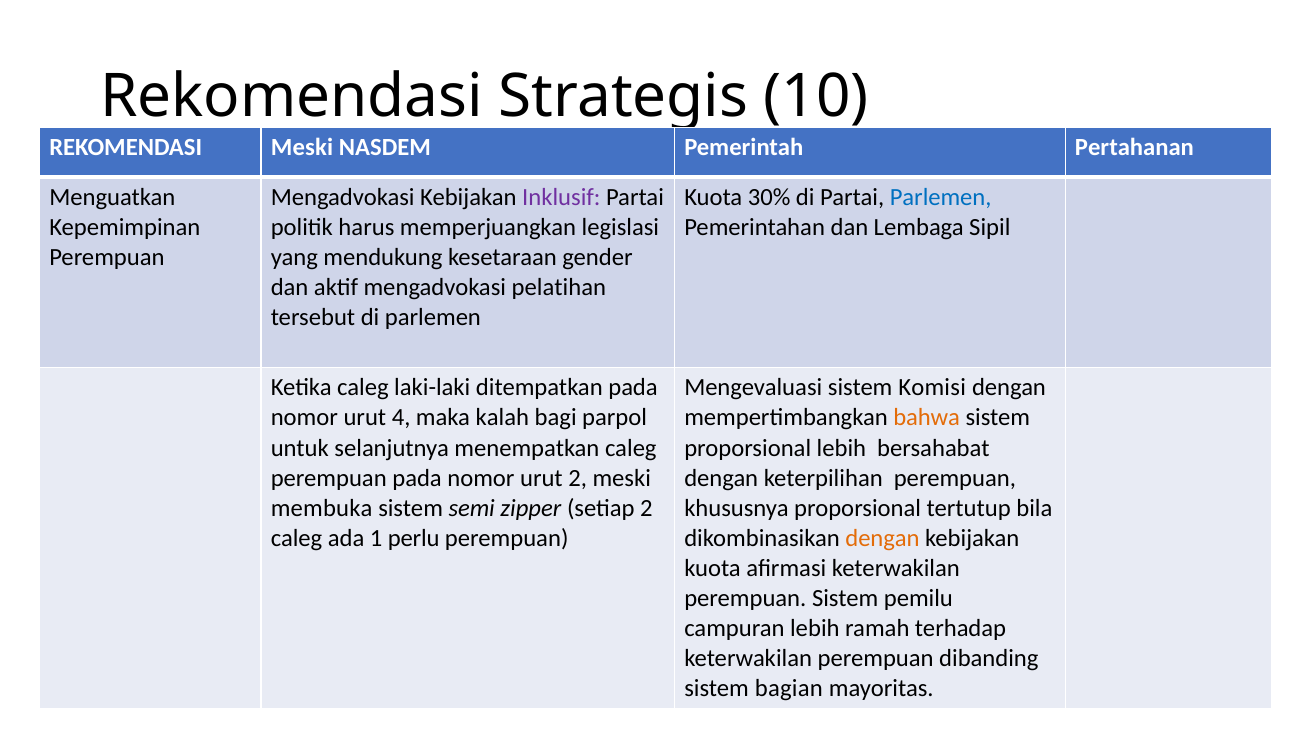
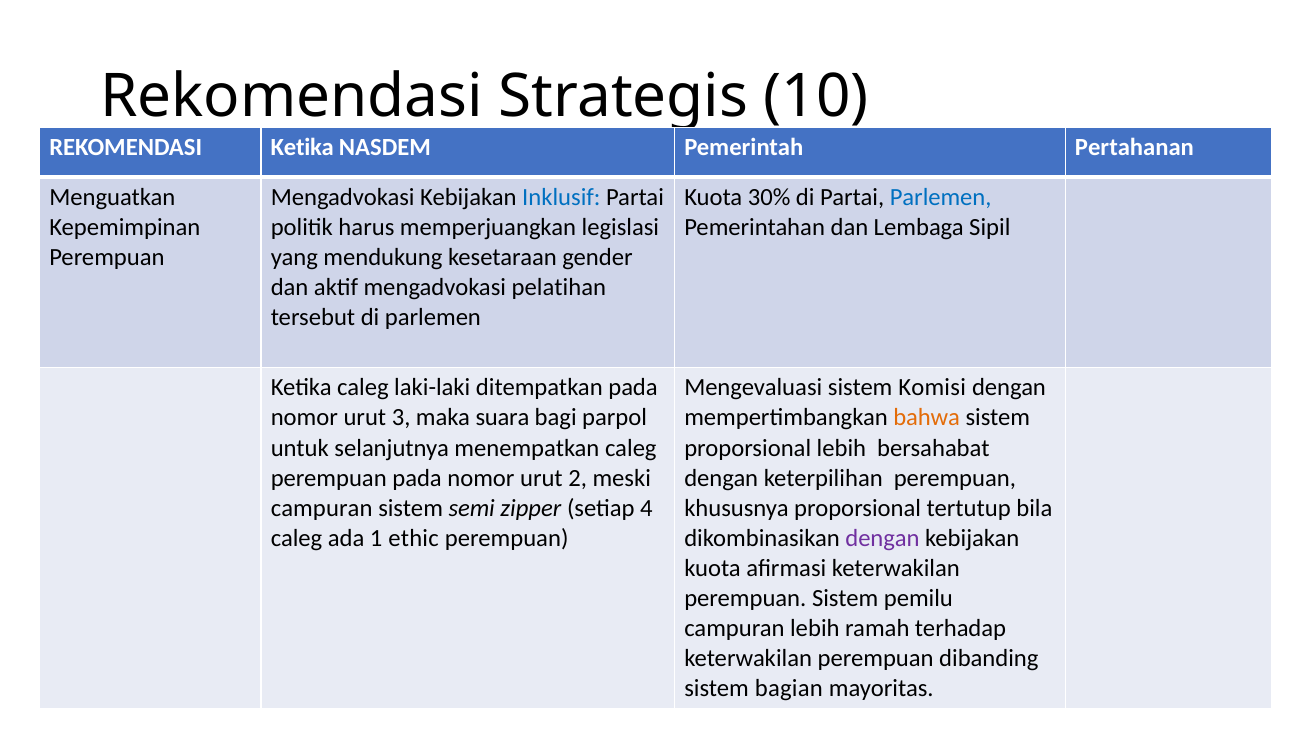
REKOMENDASI Meski: Meski -> Ketika
Inklusif colour: purple -> blue
4: 4 -> 3
kalah: kalah -> suara
membuka at (322, 508): membuka -> campuran
setiap 2: 2 -> 4
perlu: perlu -> ethic
dengan at (882, 538) colour: orange -> purple
